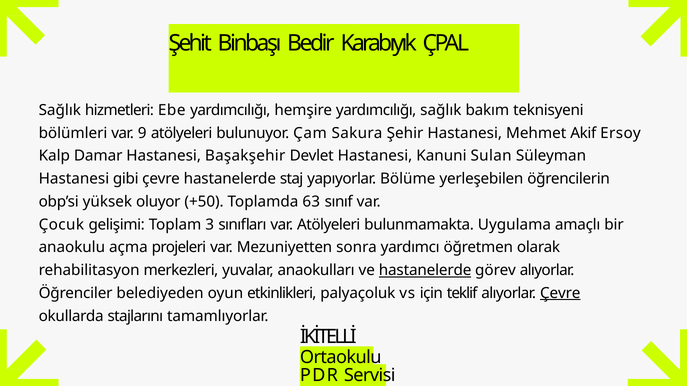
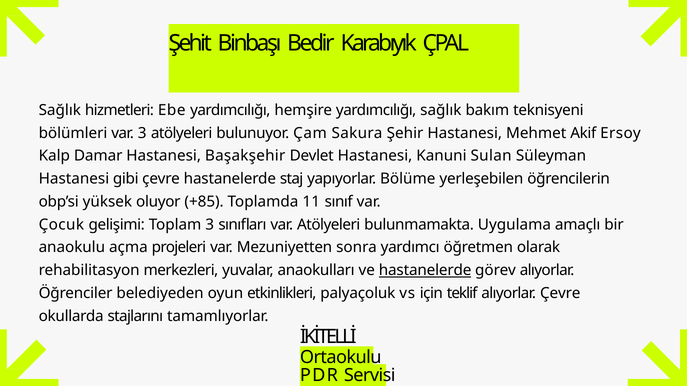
var 9: 9 -> 3
+50: +50 -> +85
63: 63 -> 11
Çevre at (560, 293) underline: present -> none
